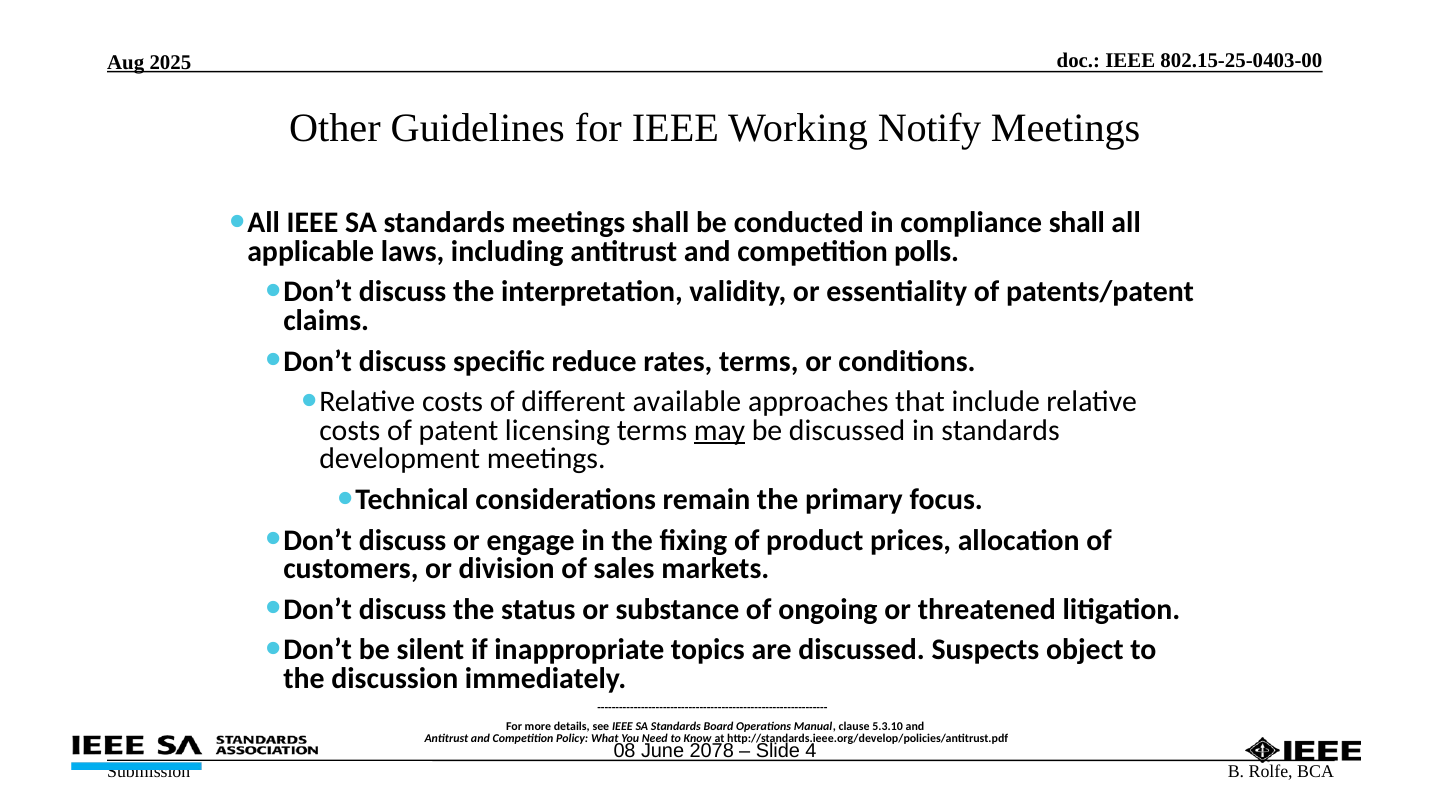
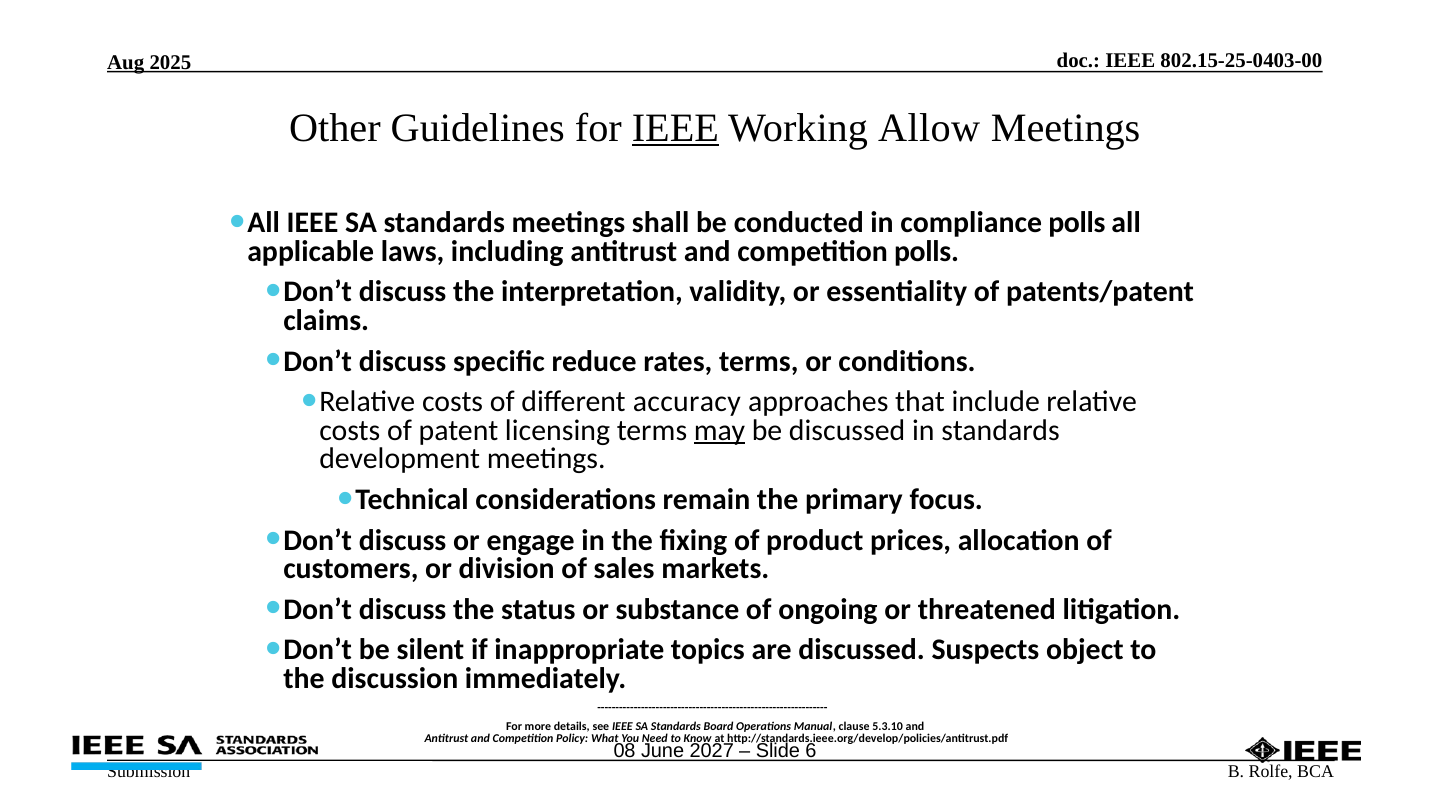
IEEE at (675, 128) underline: none -> present
Notify: Notify -> Allow
compliance shall: shall -> polls
available: available -> accuracy
2078: 2078 -> 2027
4: 4 -> 6
